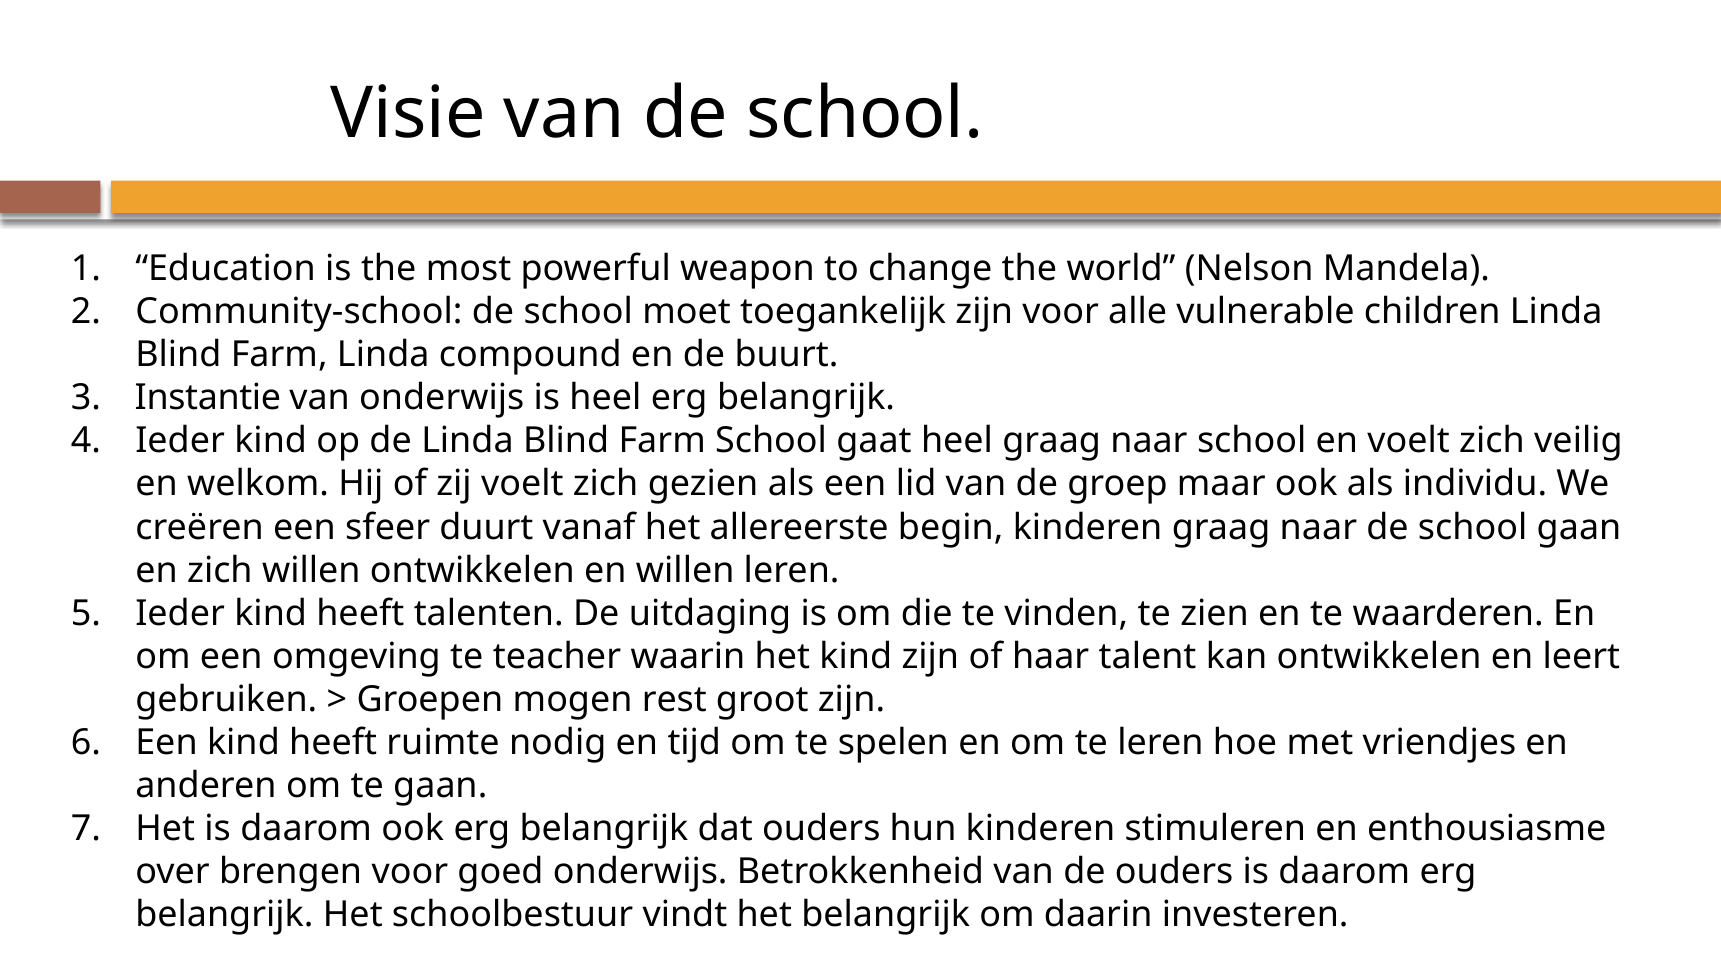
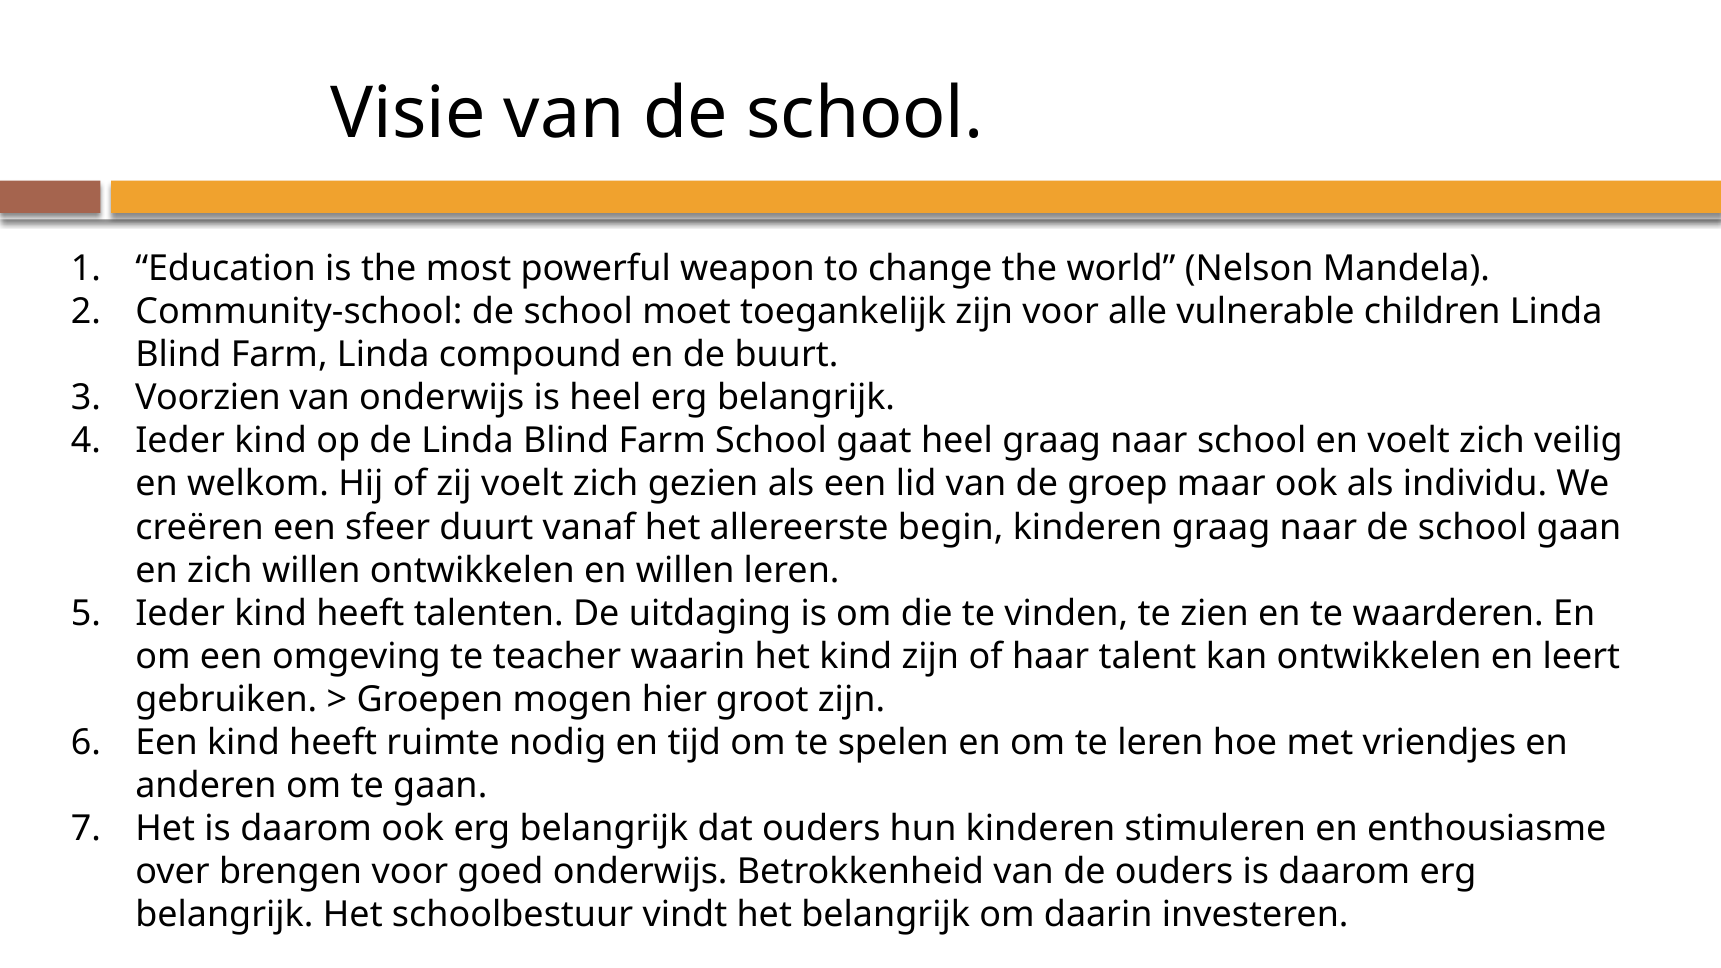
Instantie: Instantie -> Voorzien
rest: rest -> hier
